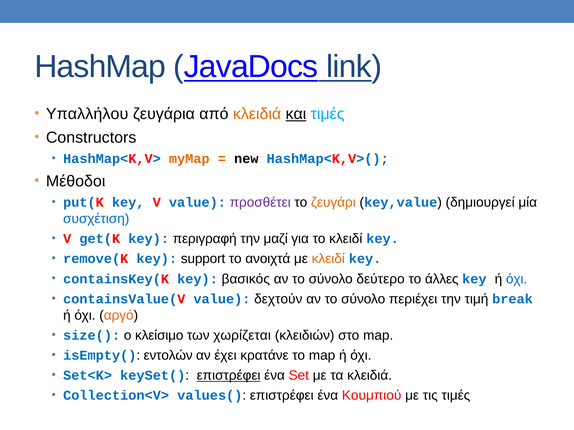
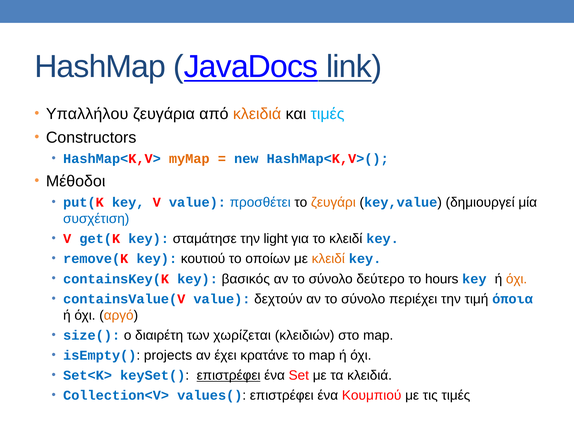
και underline: present -> none
new colour: black -> blue
προσθέτει colour: purple -> blue
περιγραφή: περιγραφή -> σταμάτησε
μαζί: μαζί -> light
support: support -> κουτιού
ανοιχτά: ανοιχτά -> οποίων
άλλες: άλλες -> hours
όχι at (517, 279) colour: blue -> orange
break: break -> όποια
κλείσιμο: κλείσιμο -> διαιρέτη
εντολών: εντολών -> projects
